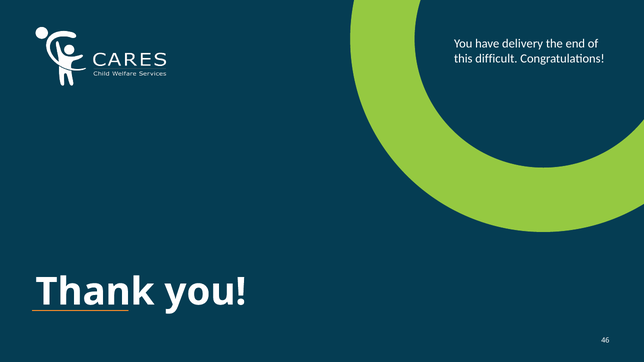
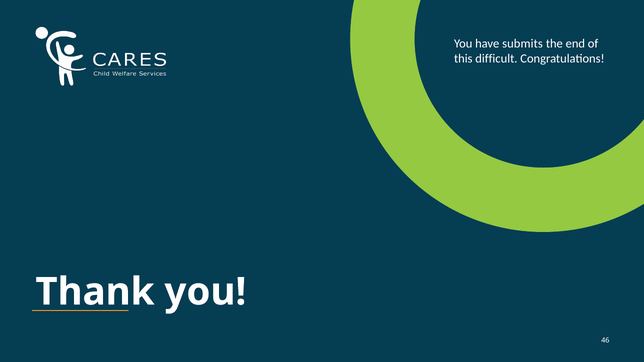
delivery: delivery -> submits
